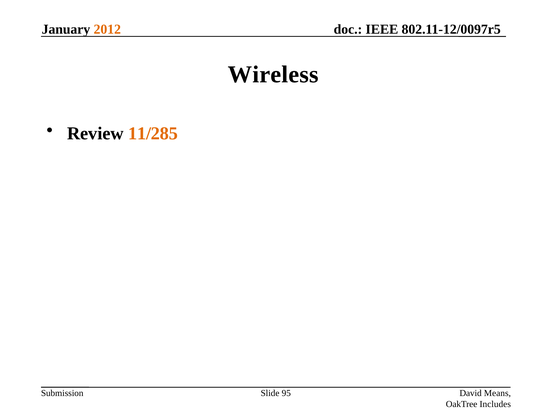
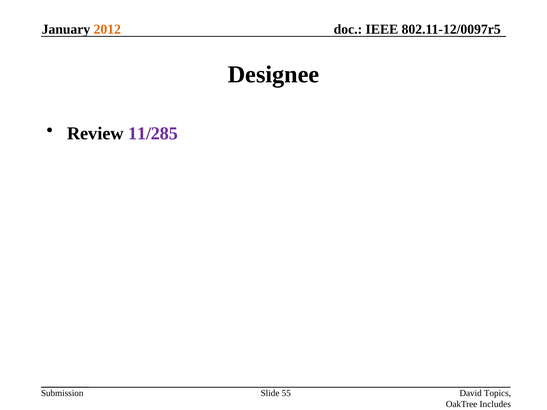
Wireless: Wireless -> Designee
11/285 colour: orange -> purple
95: 95 -> 55
Means: Means -> Topics
